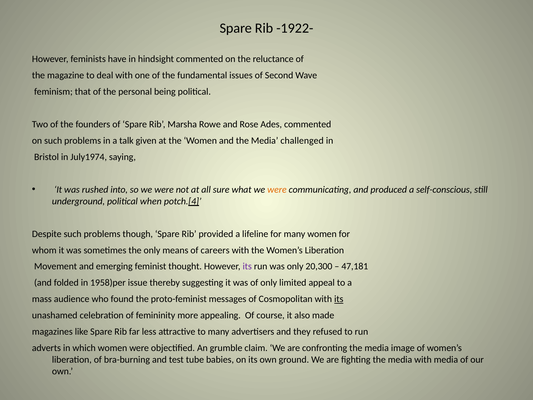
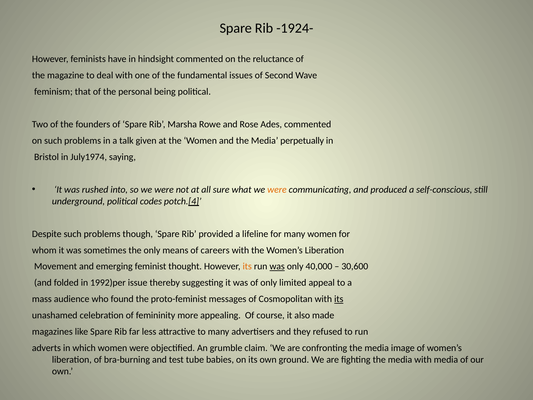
-1922-: -1922- -> -1924-
challenged: challenged -> perpetually
when: when -> codes
its at (247, 266) colour: purple -> orange
was at (277, 266) underline: none -> present
20,300: 20,300 -> 40,000
47,181: 47,181 -> 30,600
1958)per: 1958)per -> 1992)per
